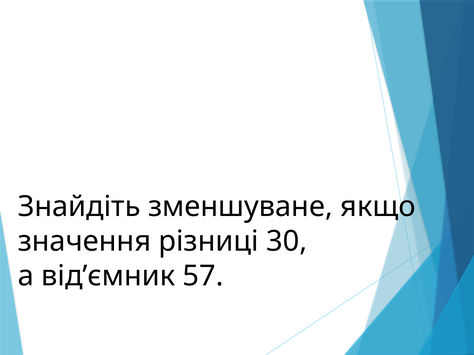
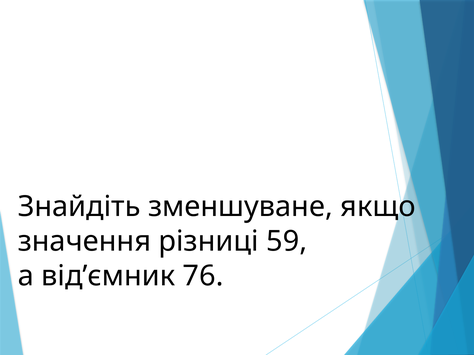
30: 30 -> 59
57: 57 -> 76
